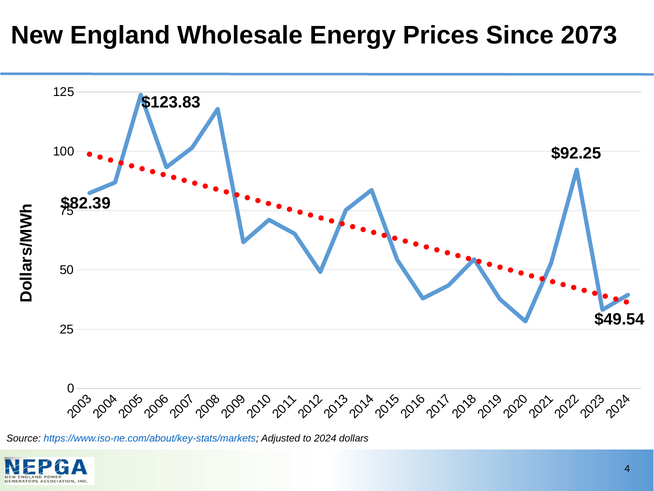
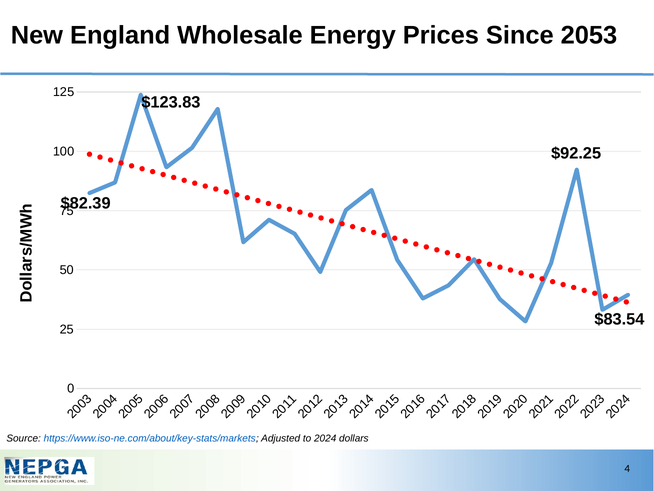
2073: 2073 -> 2053
$49.54: $49.54 -> $83.54
